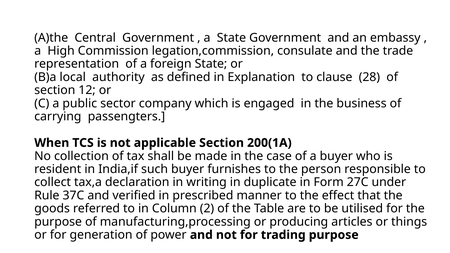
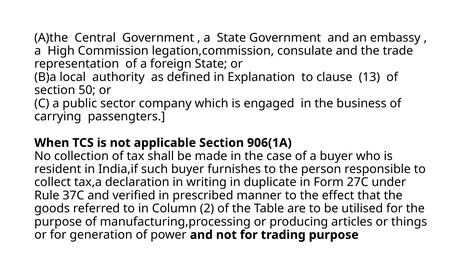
28: 28 -> 13
12: 12 -> 50
200(1A: 200(1A -> 906(1A
